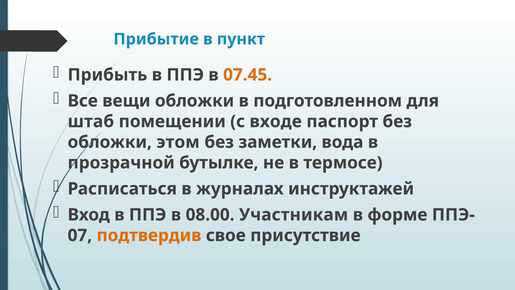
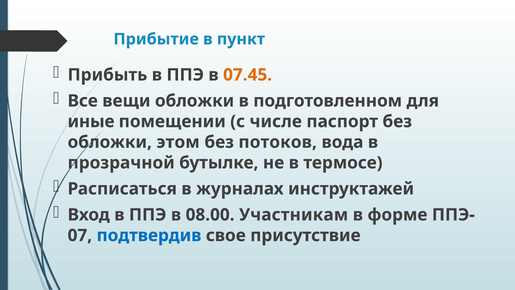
штаб: штаб -> иные
входе: входе -> числе
заметки: заметки -> потоков
подтвердив colour: orange -> blue
